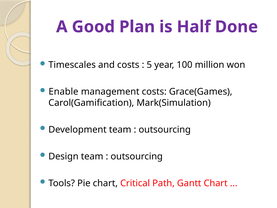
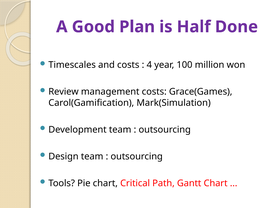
5: 5 -> 4
Enable: Enable -> Review
